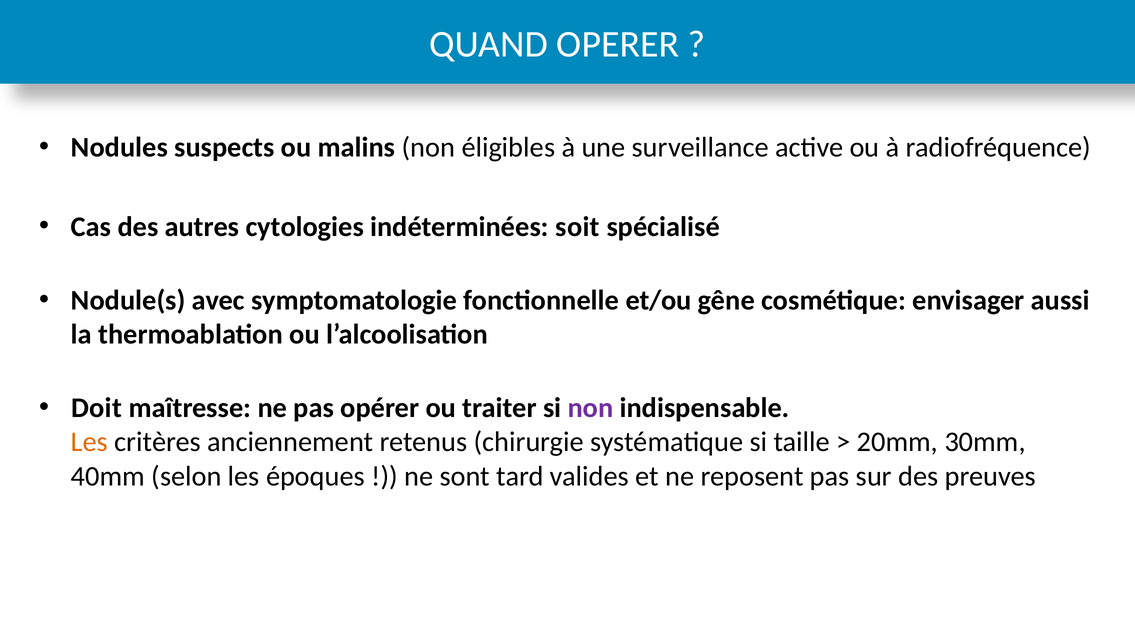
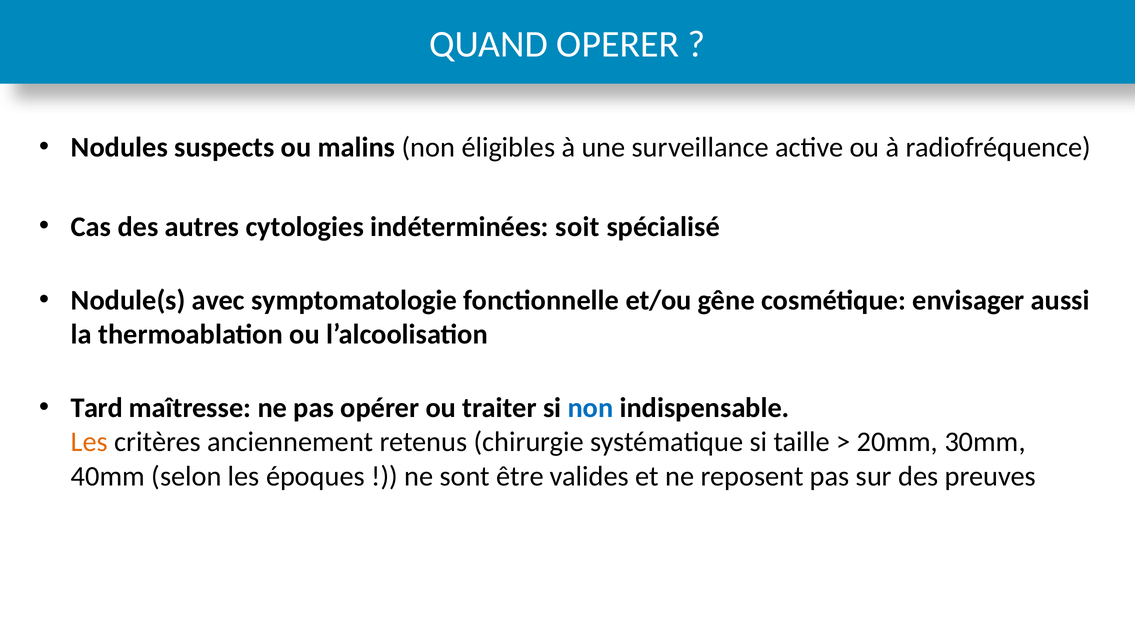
Doit: Doit -> Tard
non at (591, 408) colour: purple -> blue
tard: tard -> être
